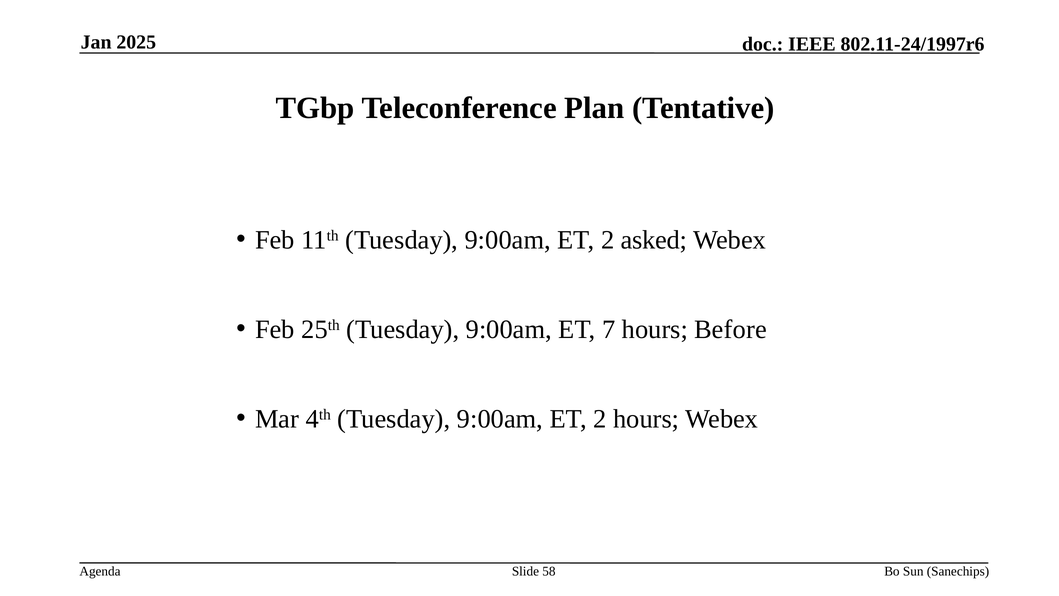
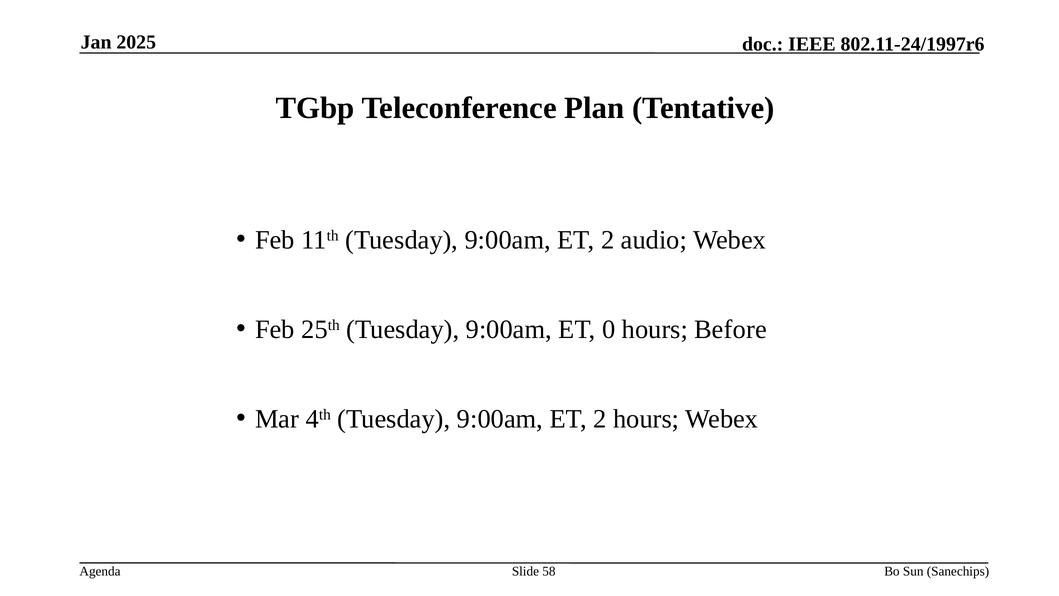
asked: asked -> audio
7: 7 -> 0
